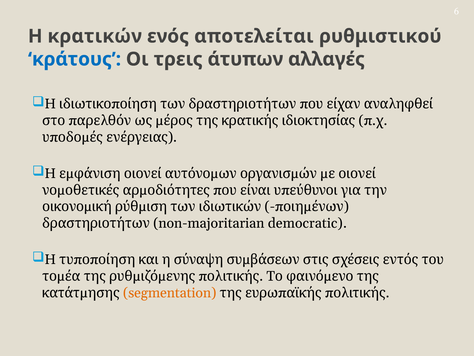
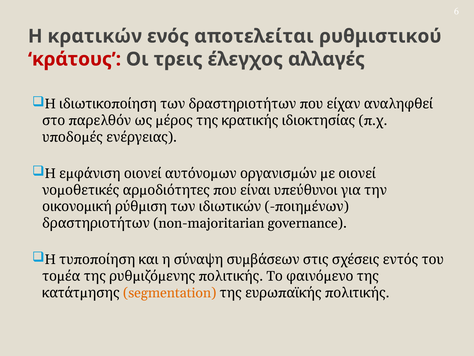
κράτους colour: blue -> red
άτυπων: άτυπων -> έλεγχος
democratic: democratic -> governance
